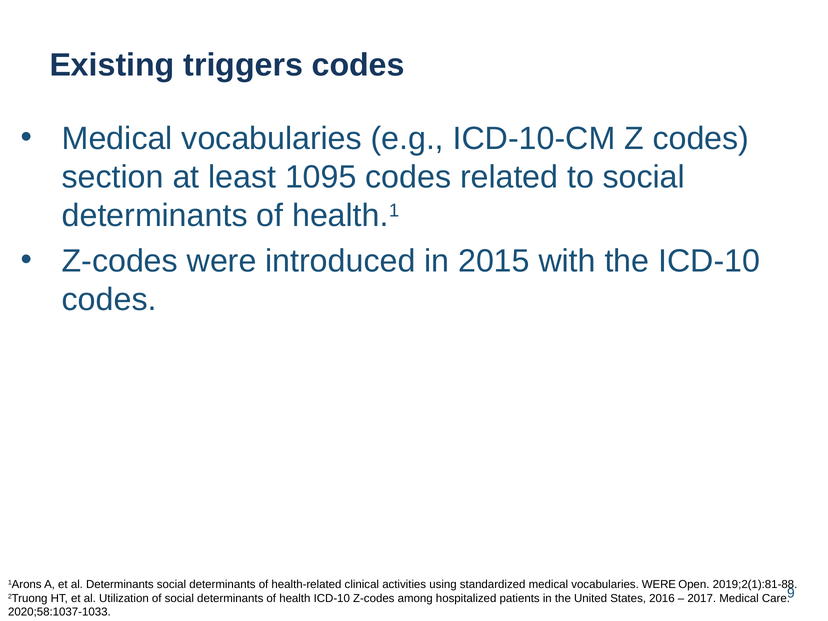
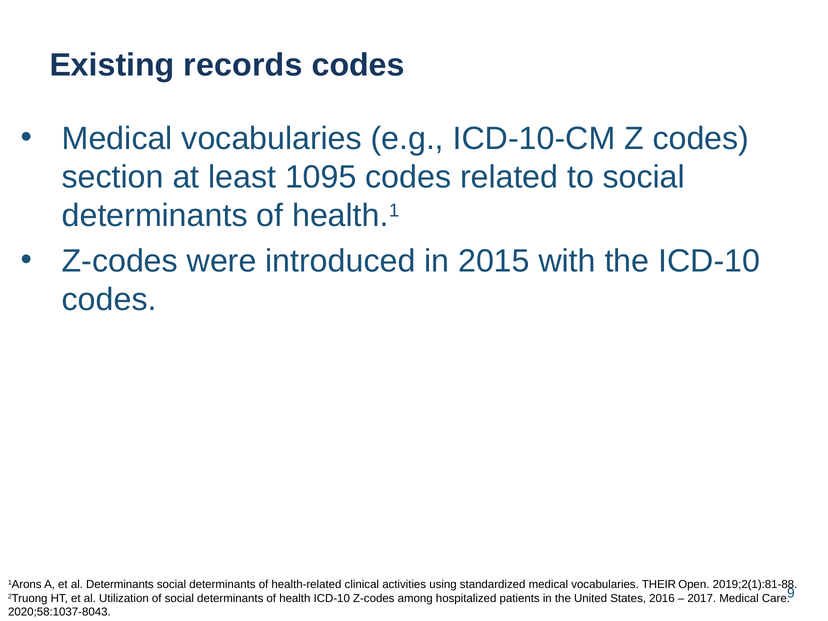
triggers: triggers -> records
vocabularies WERE: WERE -> THEIR
2020;58:1037-1033: 2020;58:1037-1033 -> 2020;58:1037-8043
